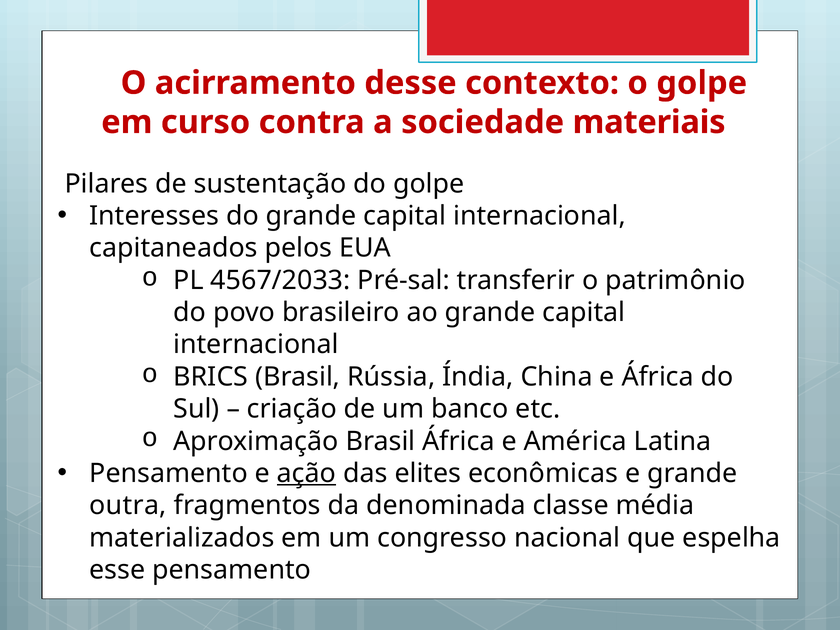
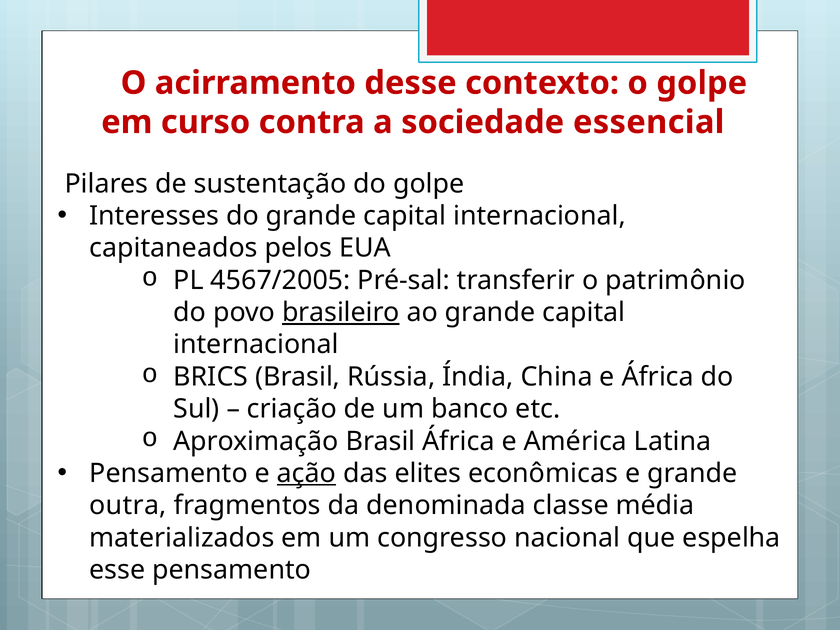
materiais: materiais -> essencial
4567/2033: 4567/2033 -> 4567/2005
brasileiro underline: none -> present
